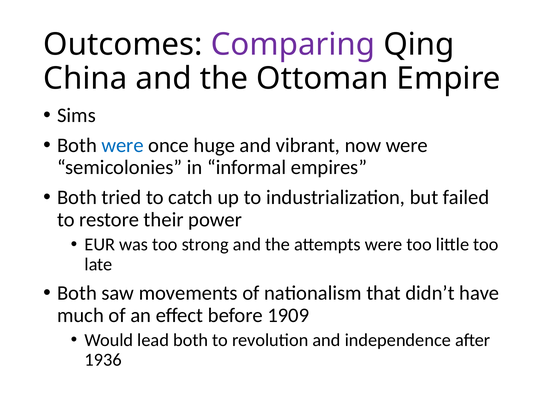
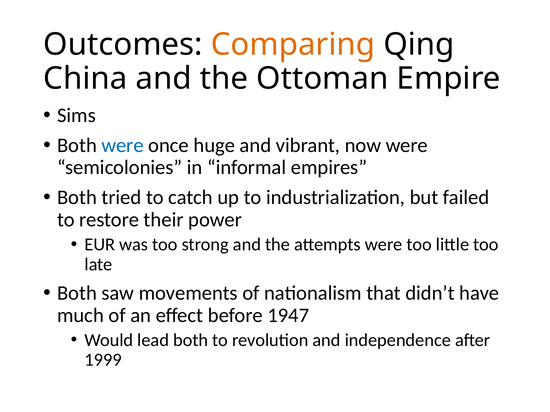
Comparing colour: purple -> orange
1909: 1909 -> 1947
1936: 1936 -> 1999
